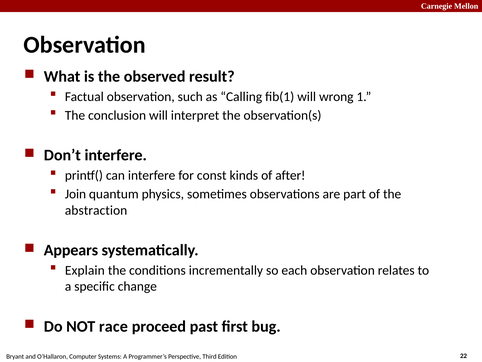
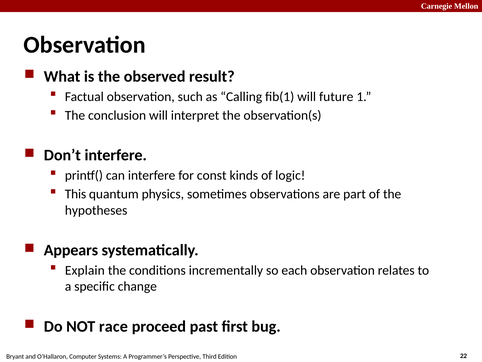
wrong: wrong -> future
after: after -> logic
Join: Join -> This
abstraction: abstraction -> hypotheses
